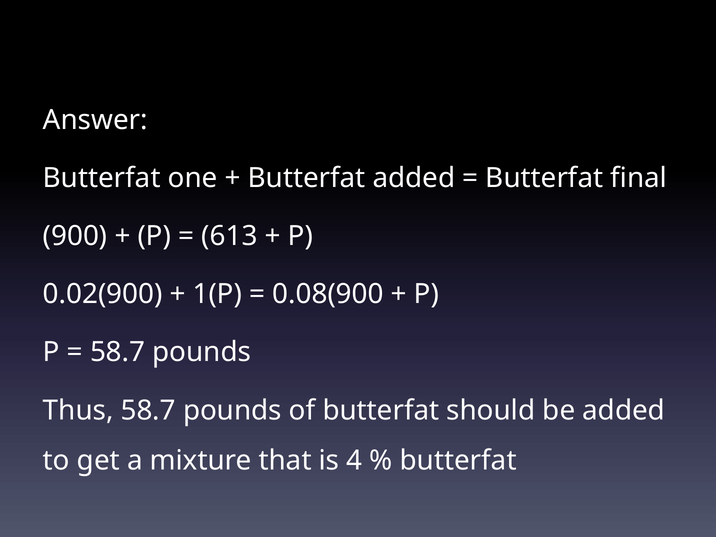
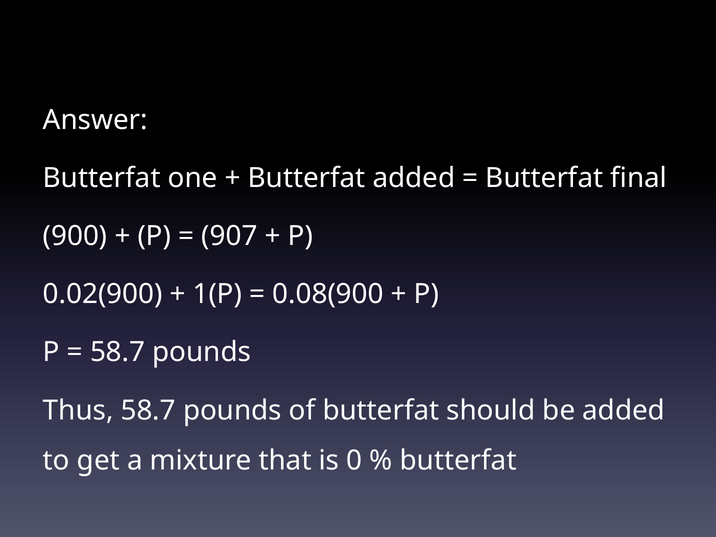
613: 613 -> 907
4: 4 -> 0
